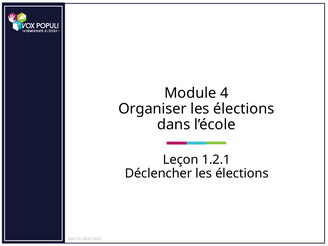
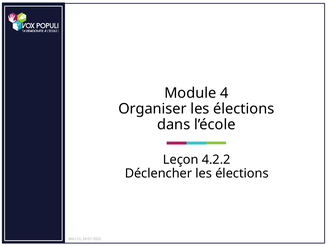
1.2.1: 1.2.1 -> 4.2.2
